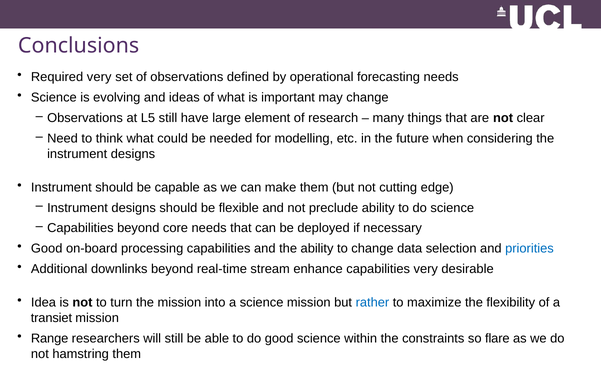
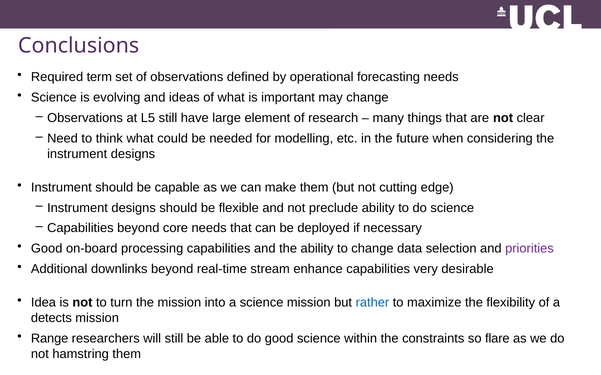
Required very: very -> term
priorities colour: blue -> purple
transiet: transiet -> detects
